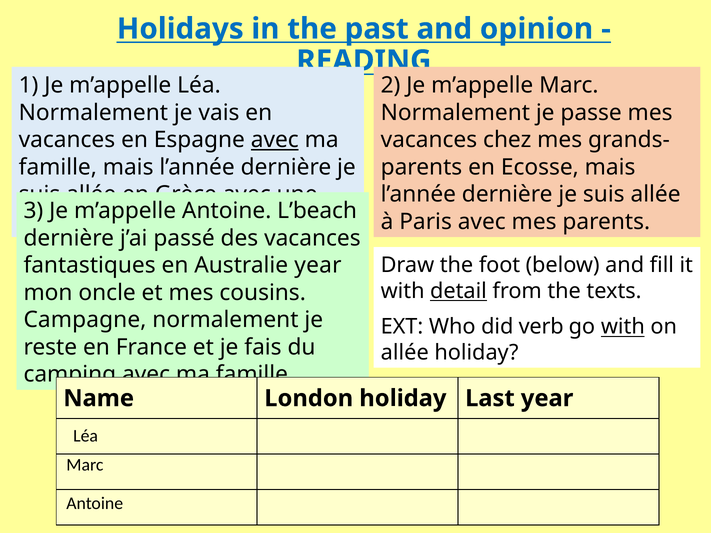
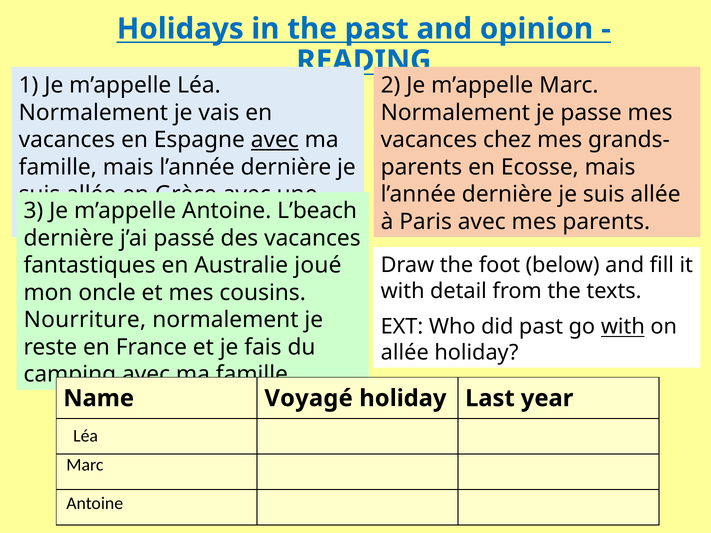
Australie year: year -> joué
detail underline: present -> none
Campagne: Campagne -> Nourriture
did verb: verb -> past
London: London -> Voyagé
